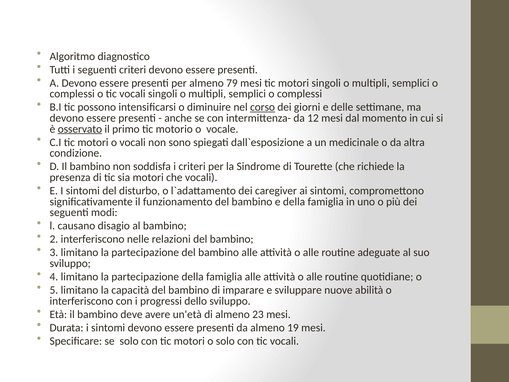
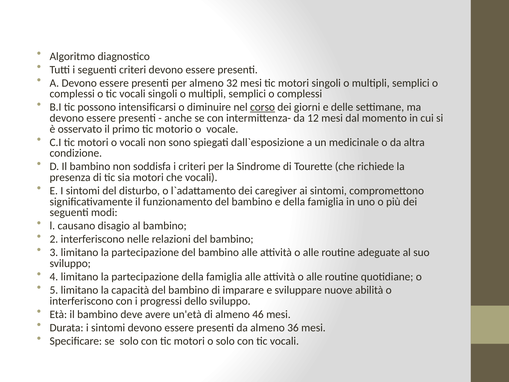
79: 79 -> 32
osservato underline: present -> none
23: 23 -> 46
19: 19 -> 36
